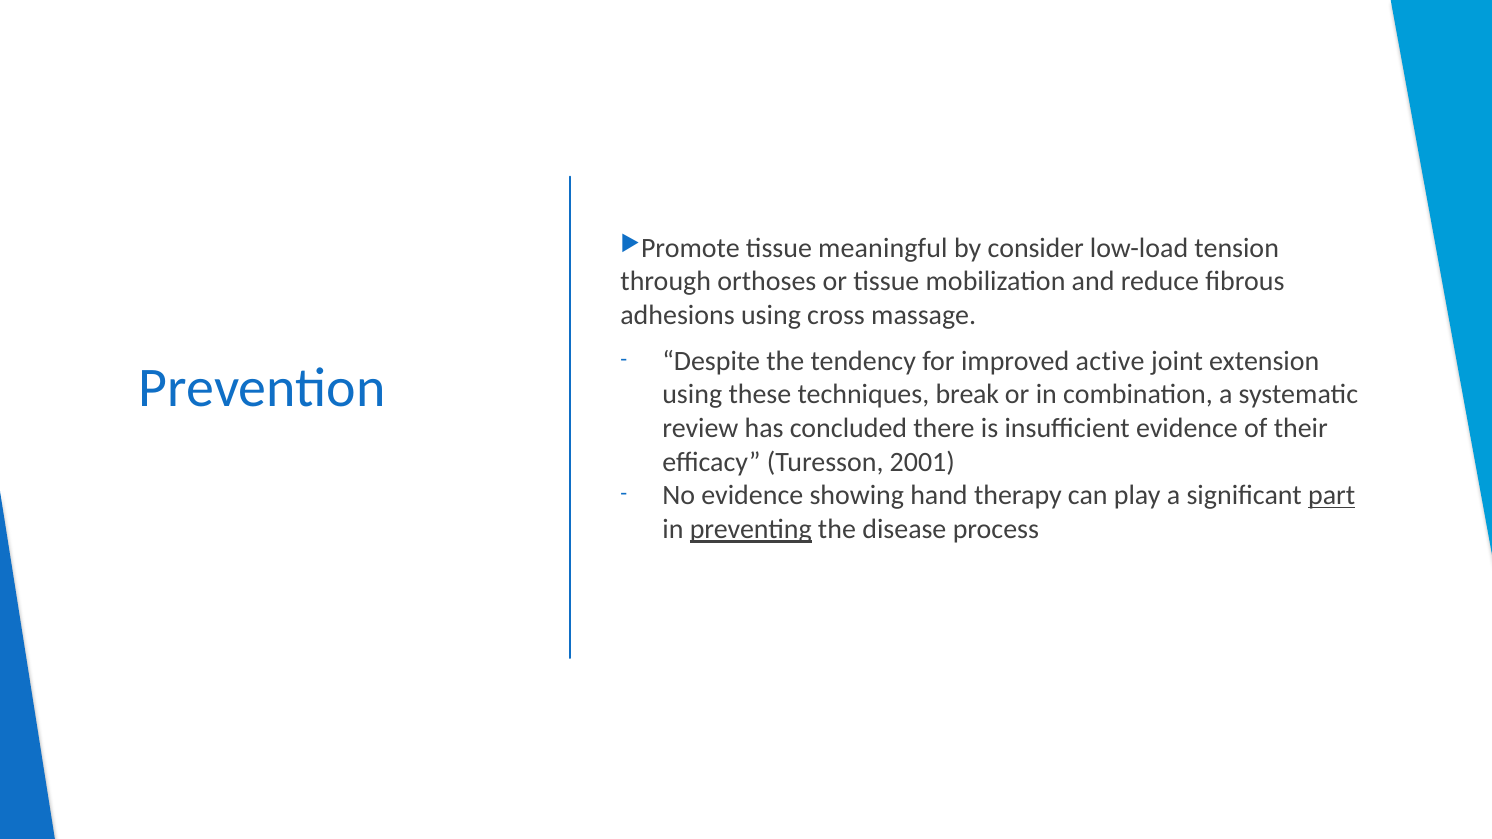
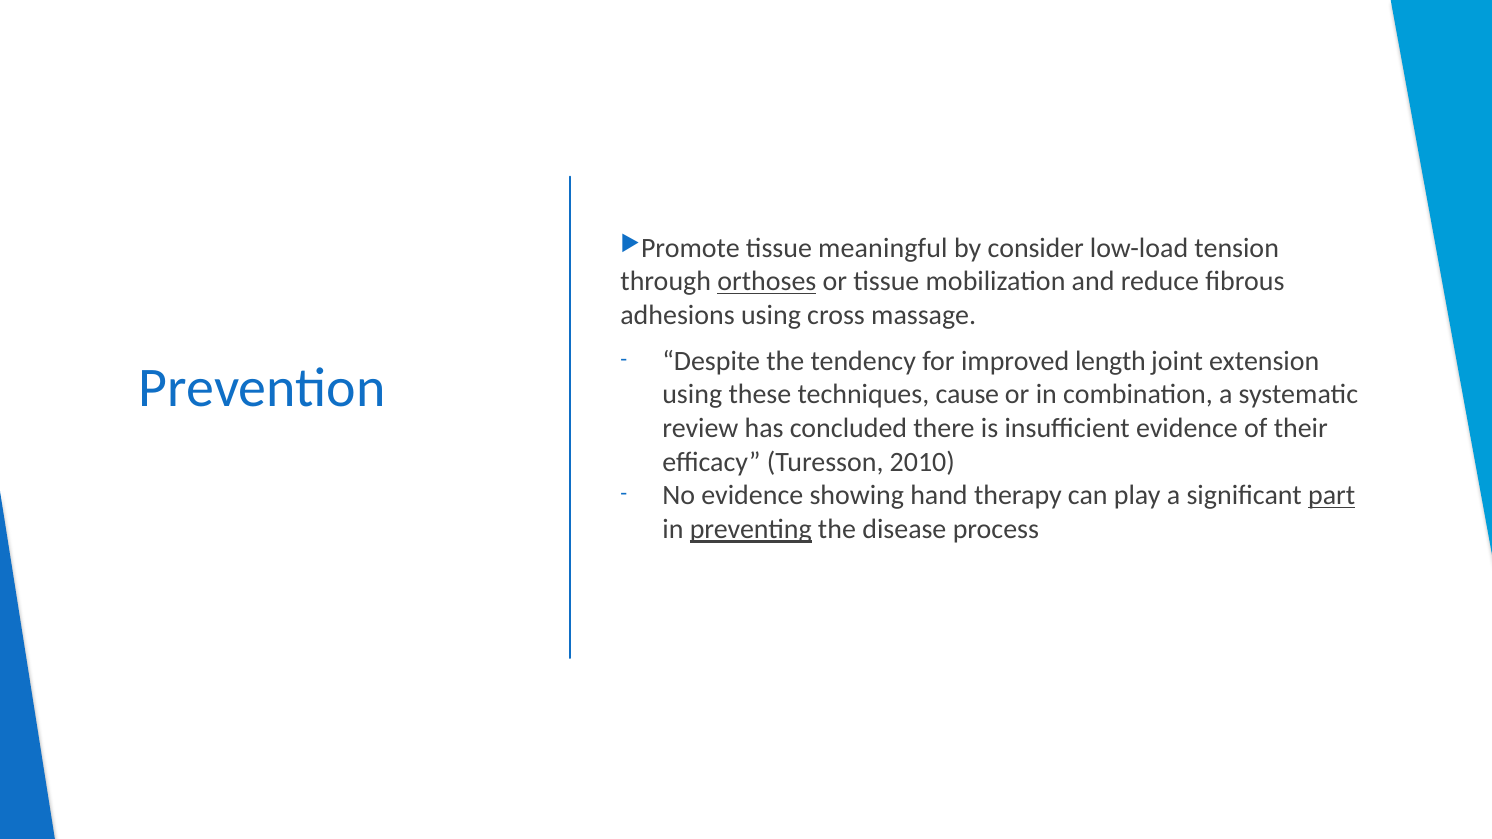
orthoses underline: none -> present
active: active -> length
break: break -> cause
2001: 2001 -> 2010
